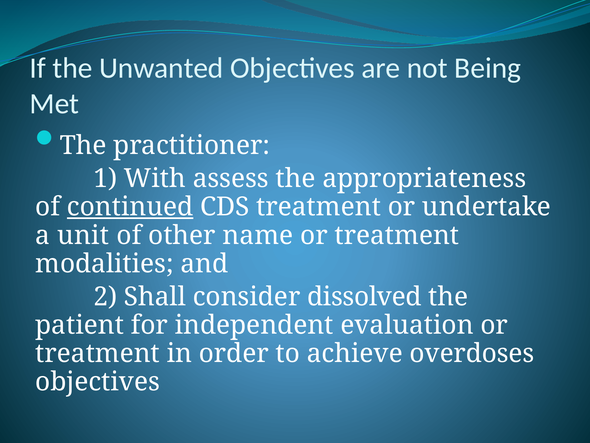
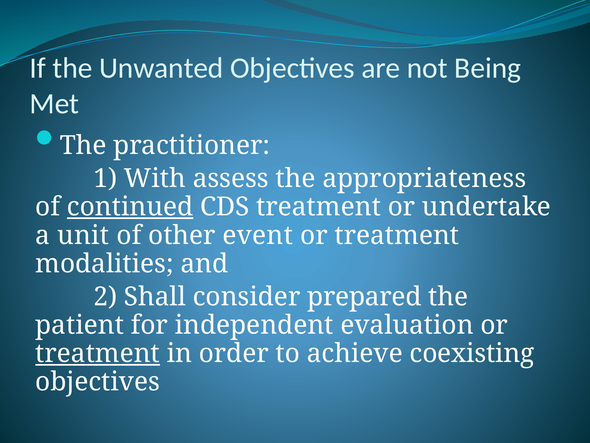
name: name -> event
dissolved: dissolved -> prepared
treatment at (98, 353) underline: none -> present
overdoses: overdoses -> coexisting
